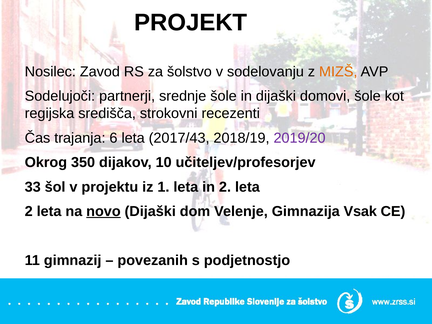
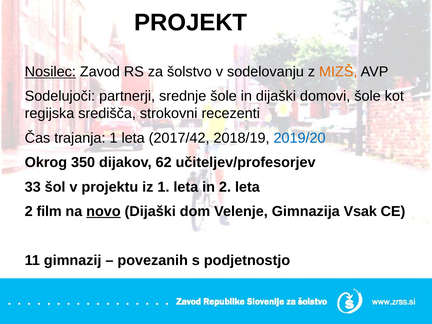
Nosilec underline: none -> present
trajanja 6: 6 -> 1
2017/43: 2017/43 -> 2017/42
2019/20 colour: purple -> blue
10: 10 -> 62
leta at (49, 211): leta -> film
